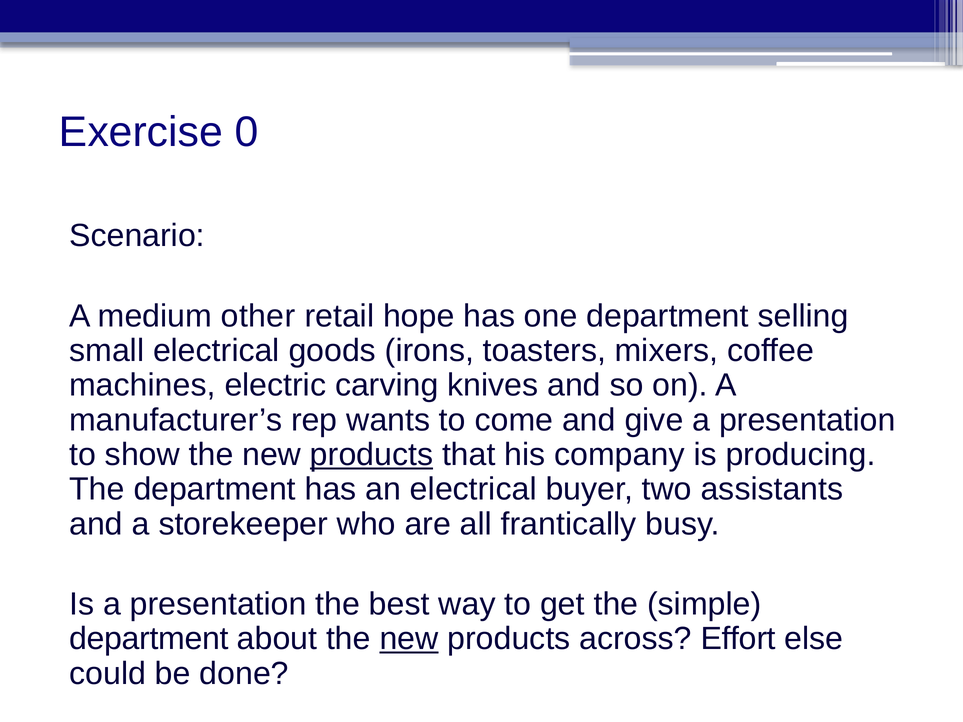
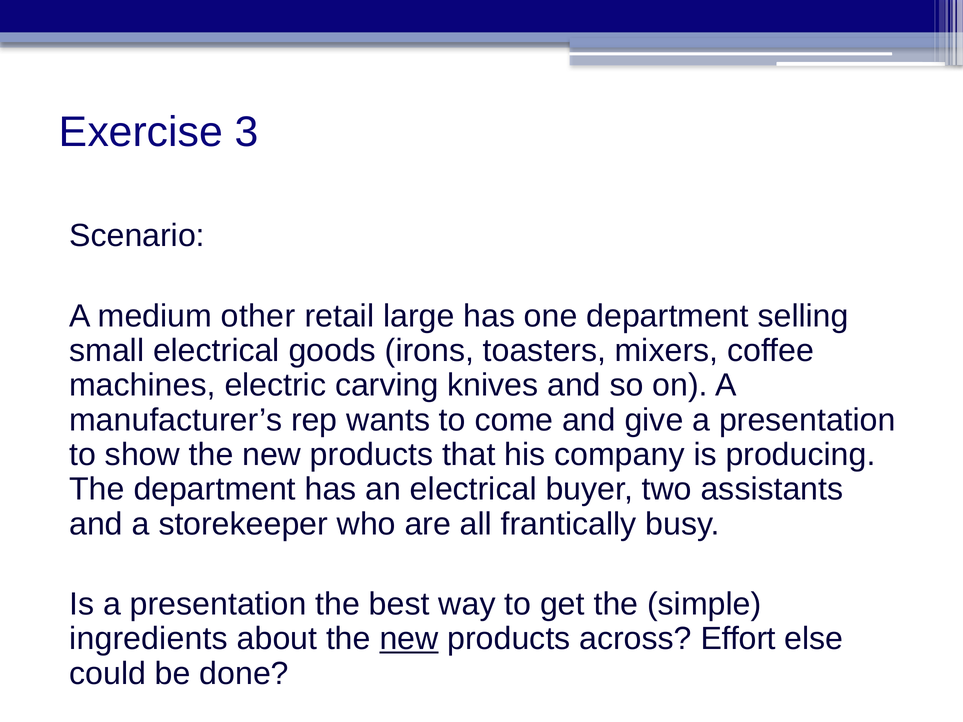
0: 0 -> 3
hope: hope -> large
products at (372, 455) underline: present -> none
department at (149, 639): department -> ingredients
